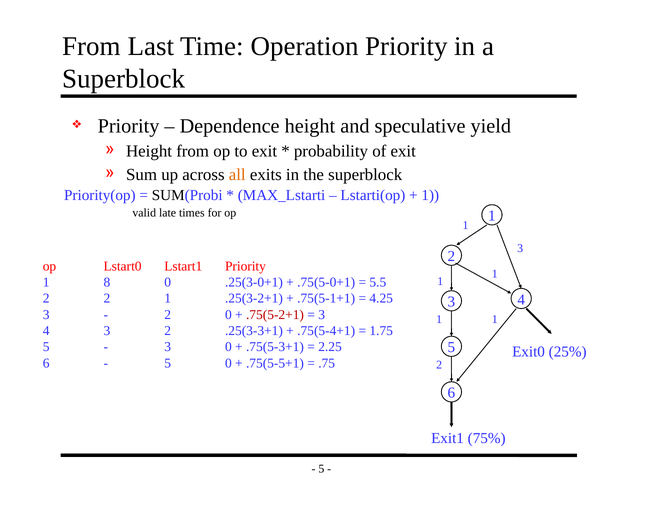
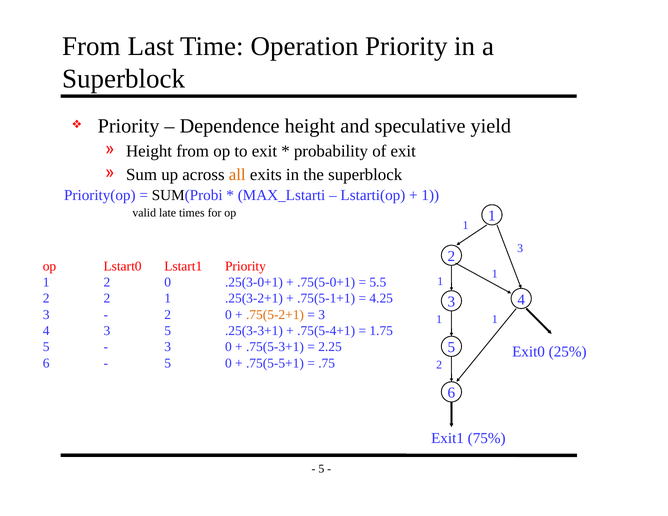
8 at (107, 282): 8 -> 2
.75(5-2+1 colour: red -> orange
4 3 2: 2 -> 5
